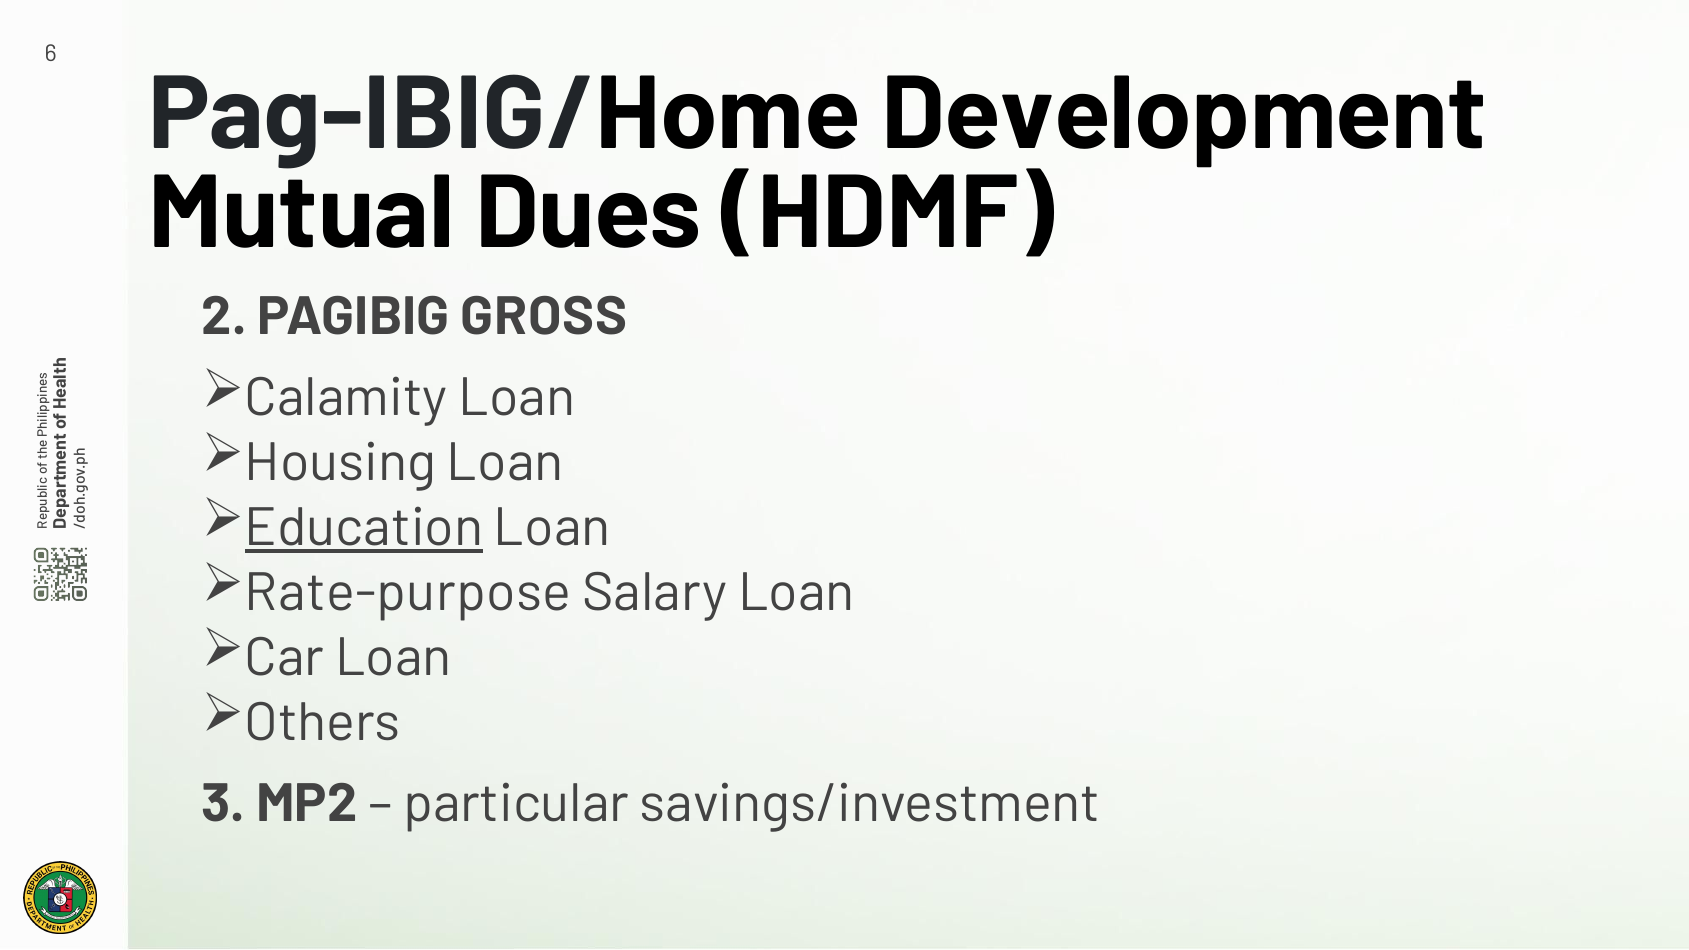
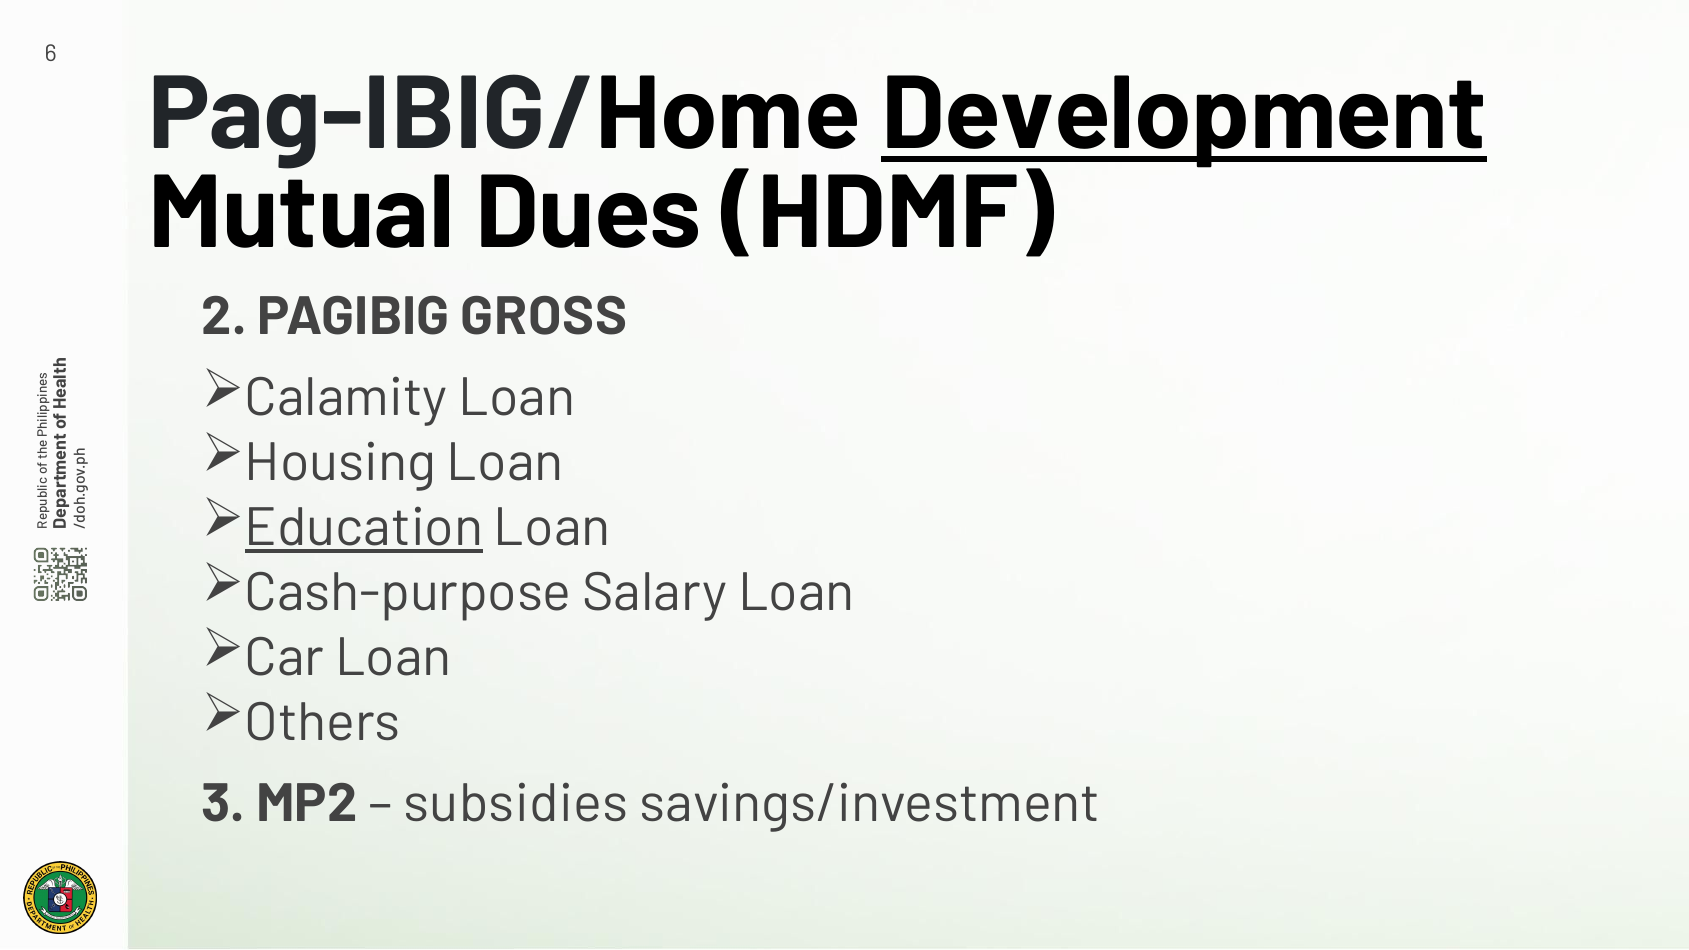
Development underline: none -> present
Rate-purpose: Rate-purpose -> Cash-purpose
particular: particular -> subsidies
